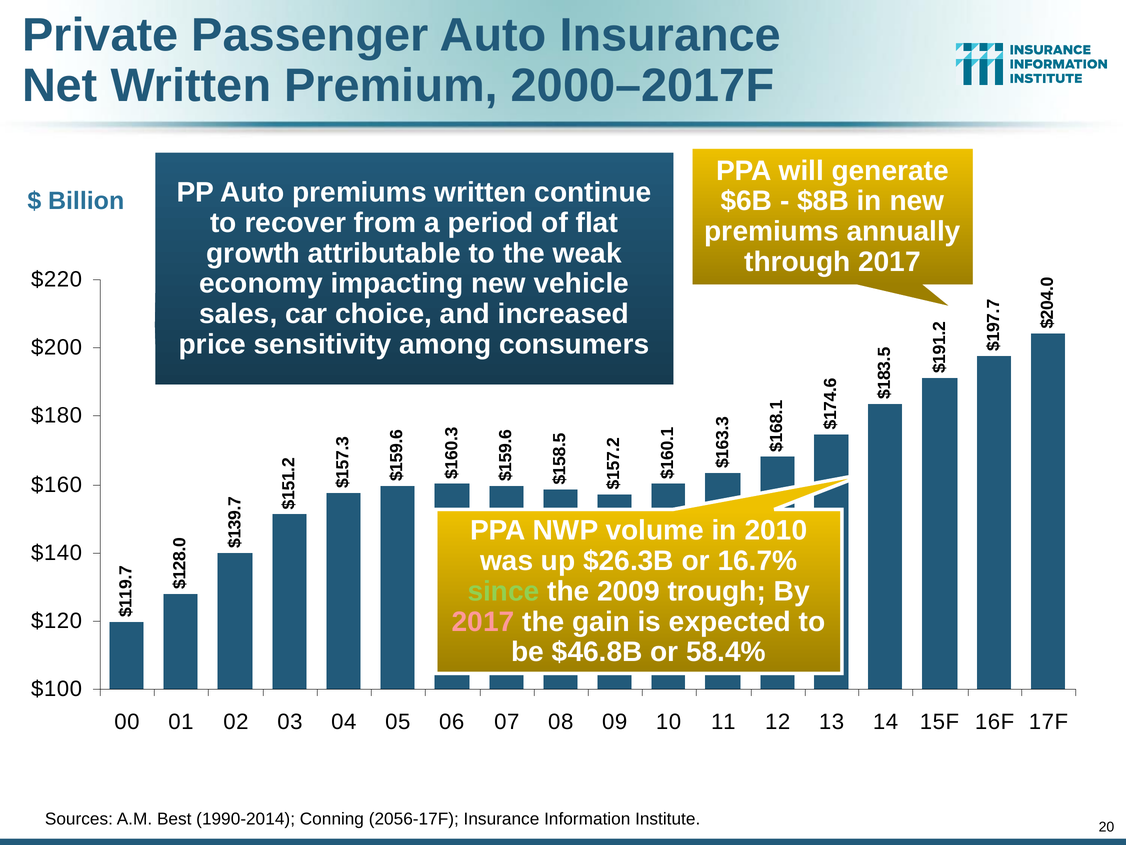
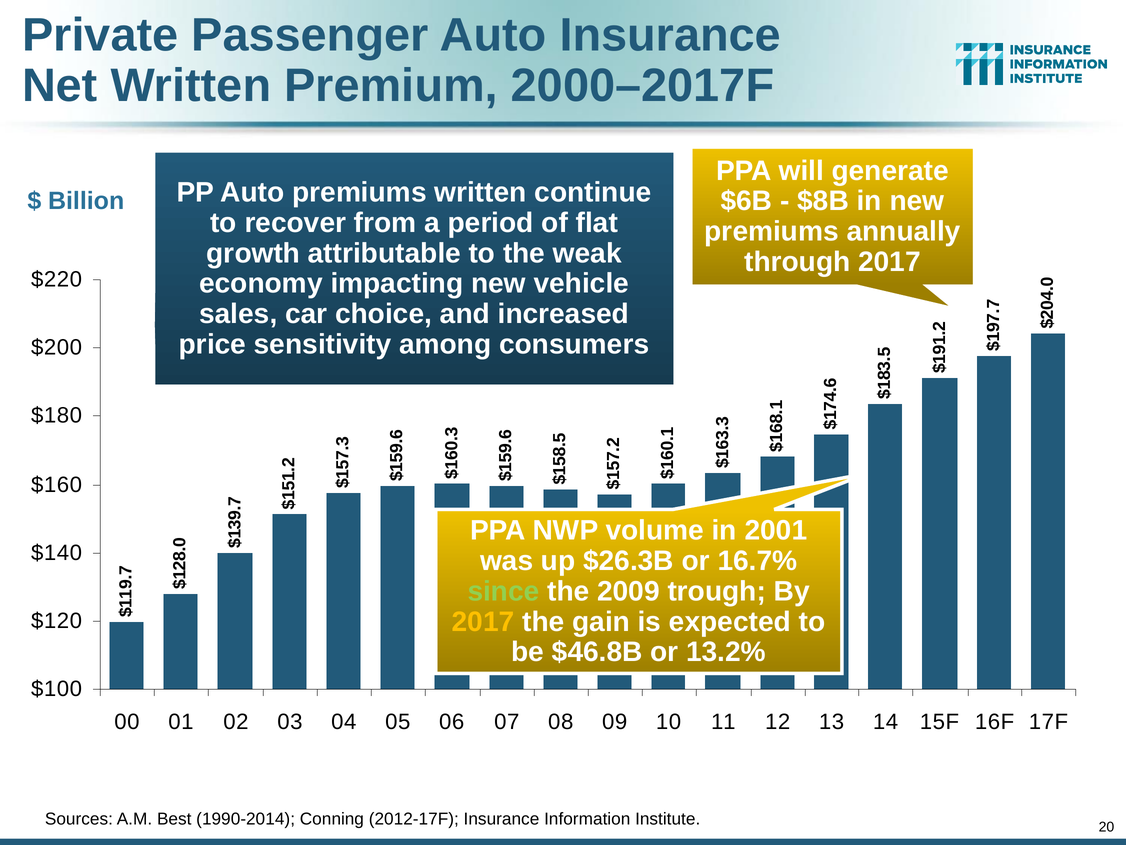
2010: 2010 -> 2001
2017 at (483, 621) colour: pink -> yellow
58.4%: 58.4% -> 13.2%
2056-17F: 2056-17F -> 2012-17F
